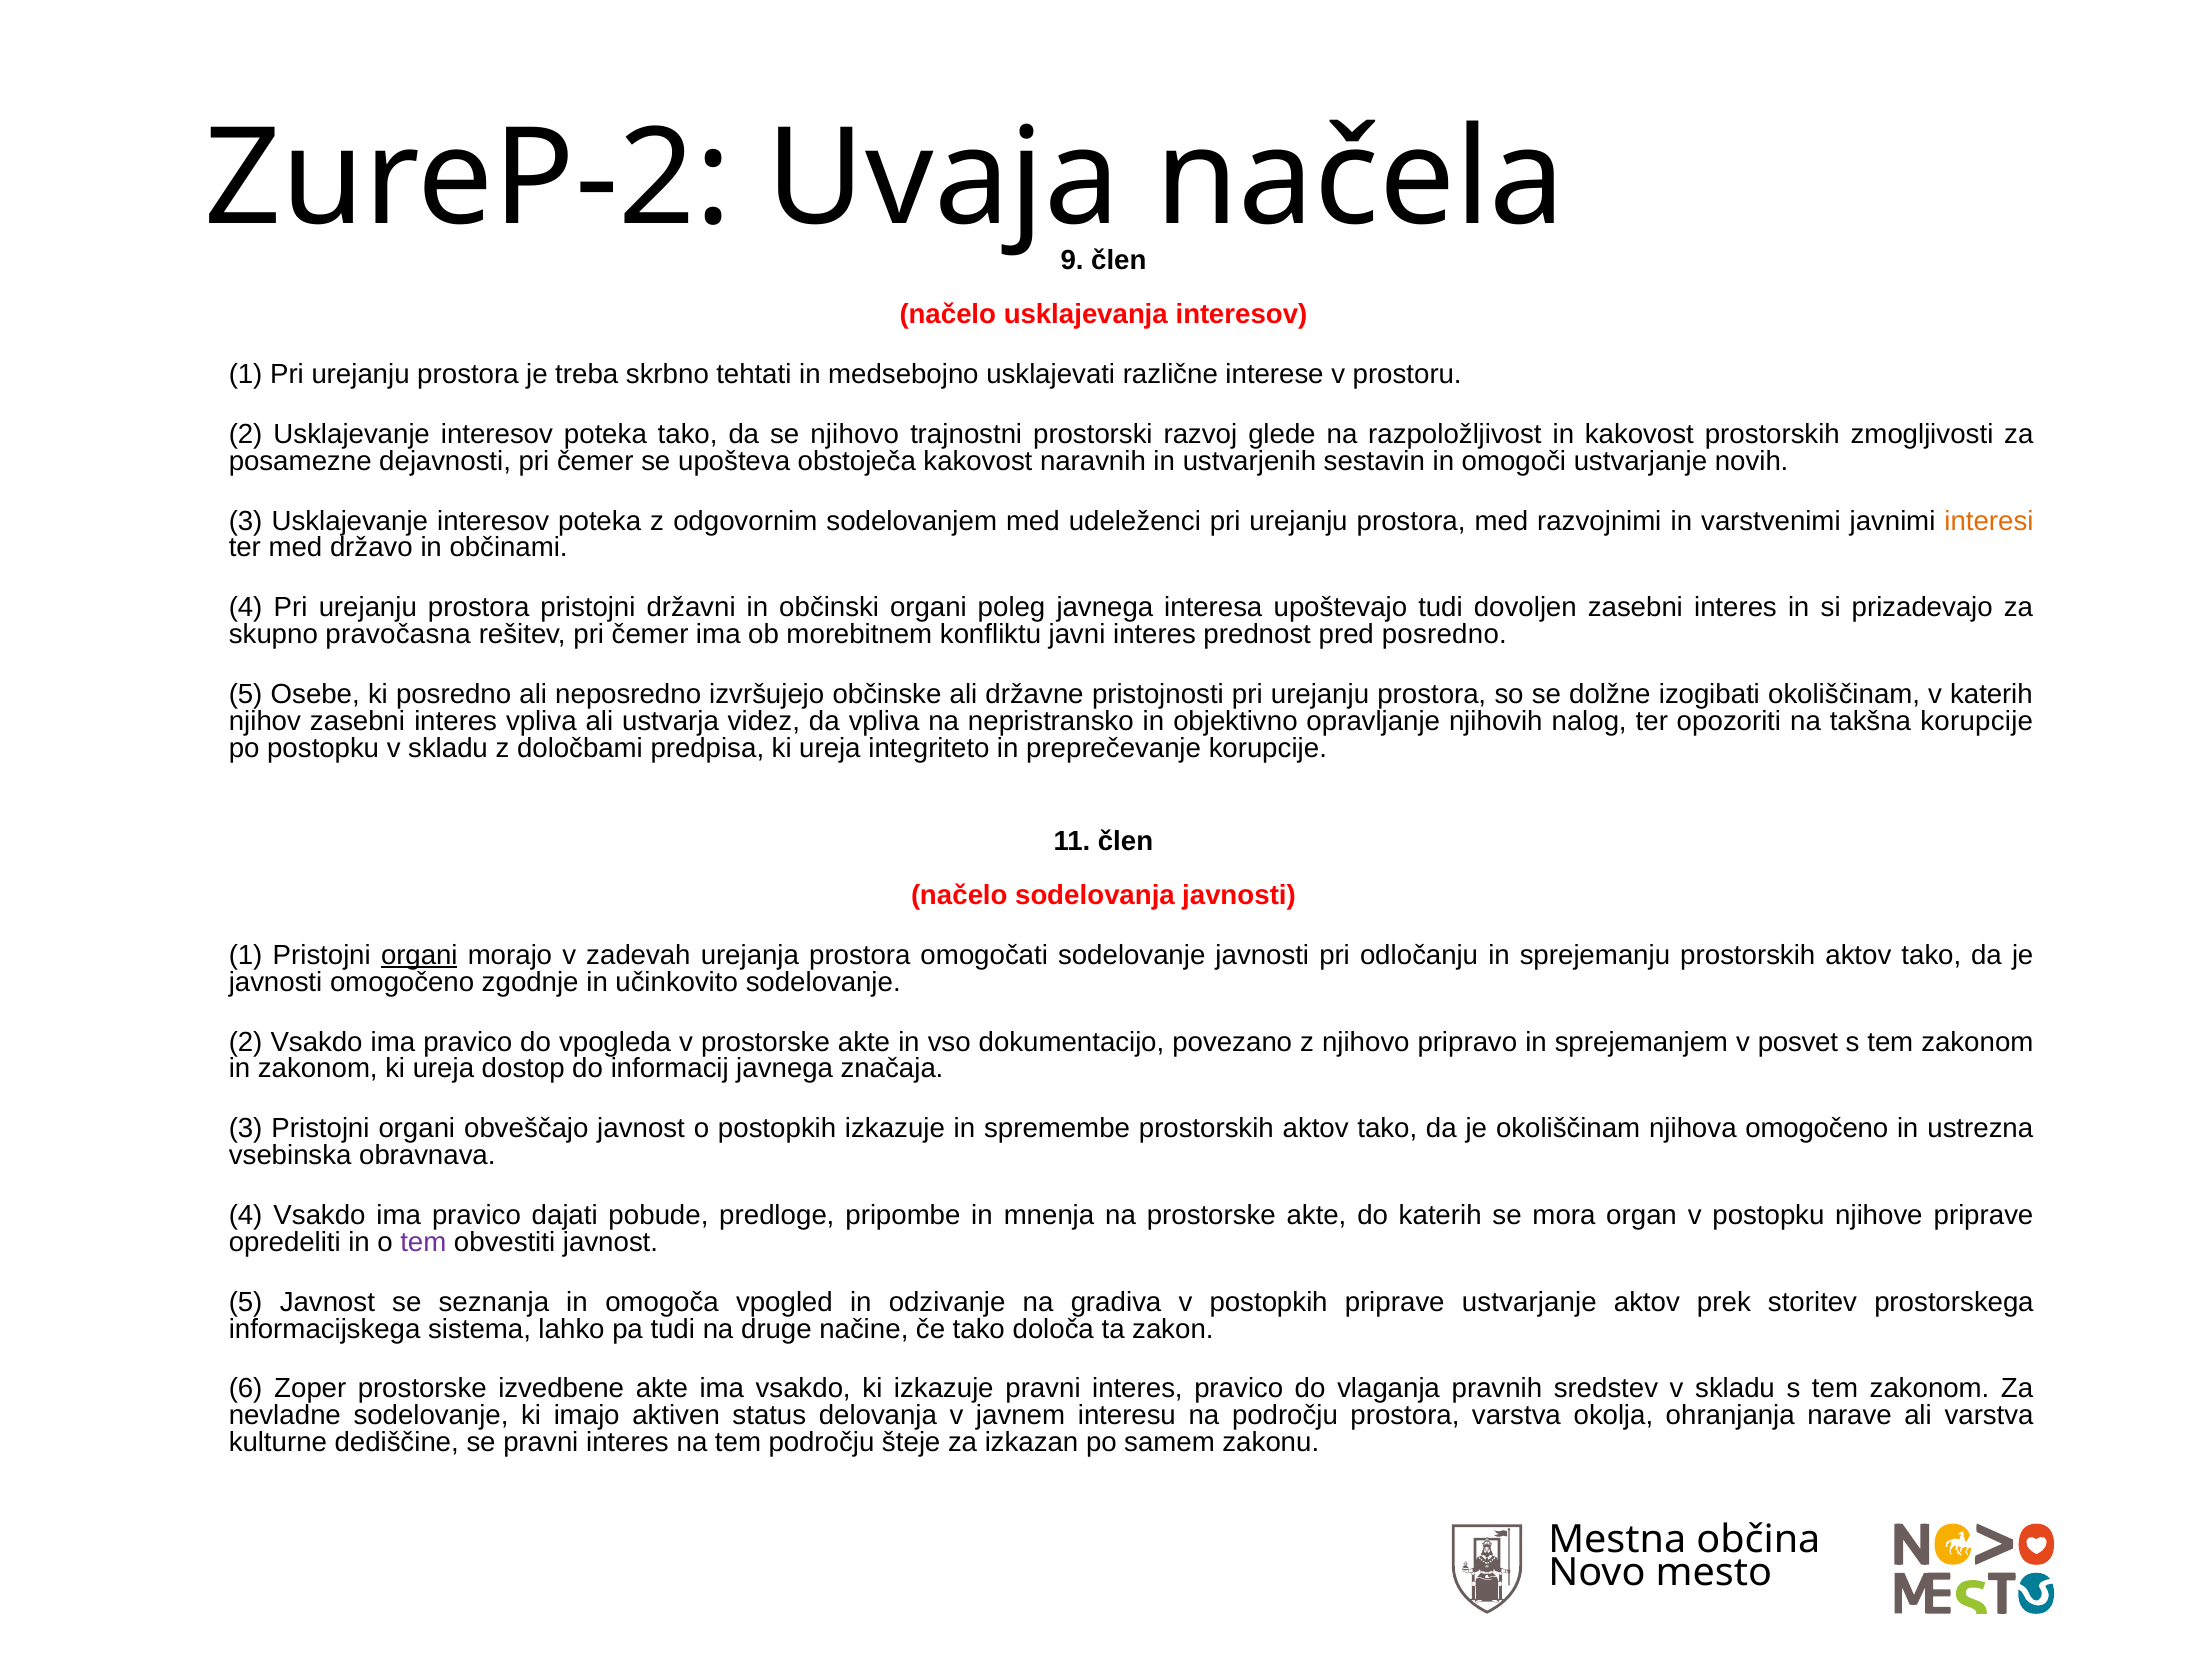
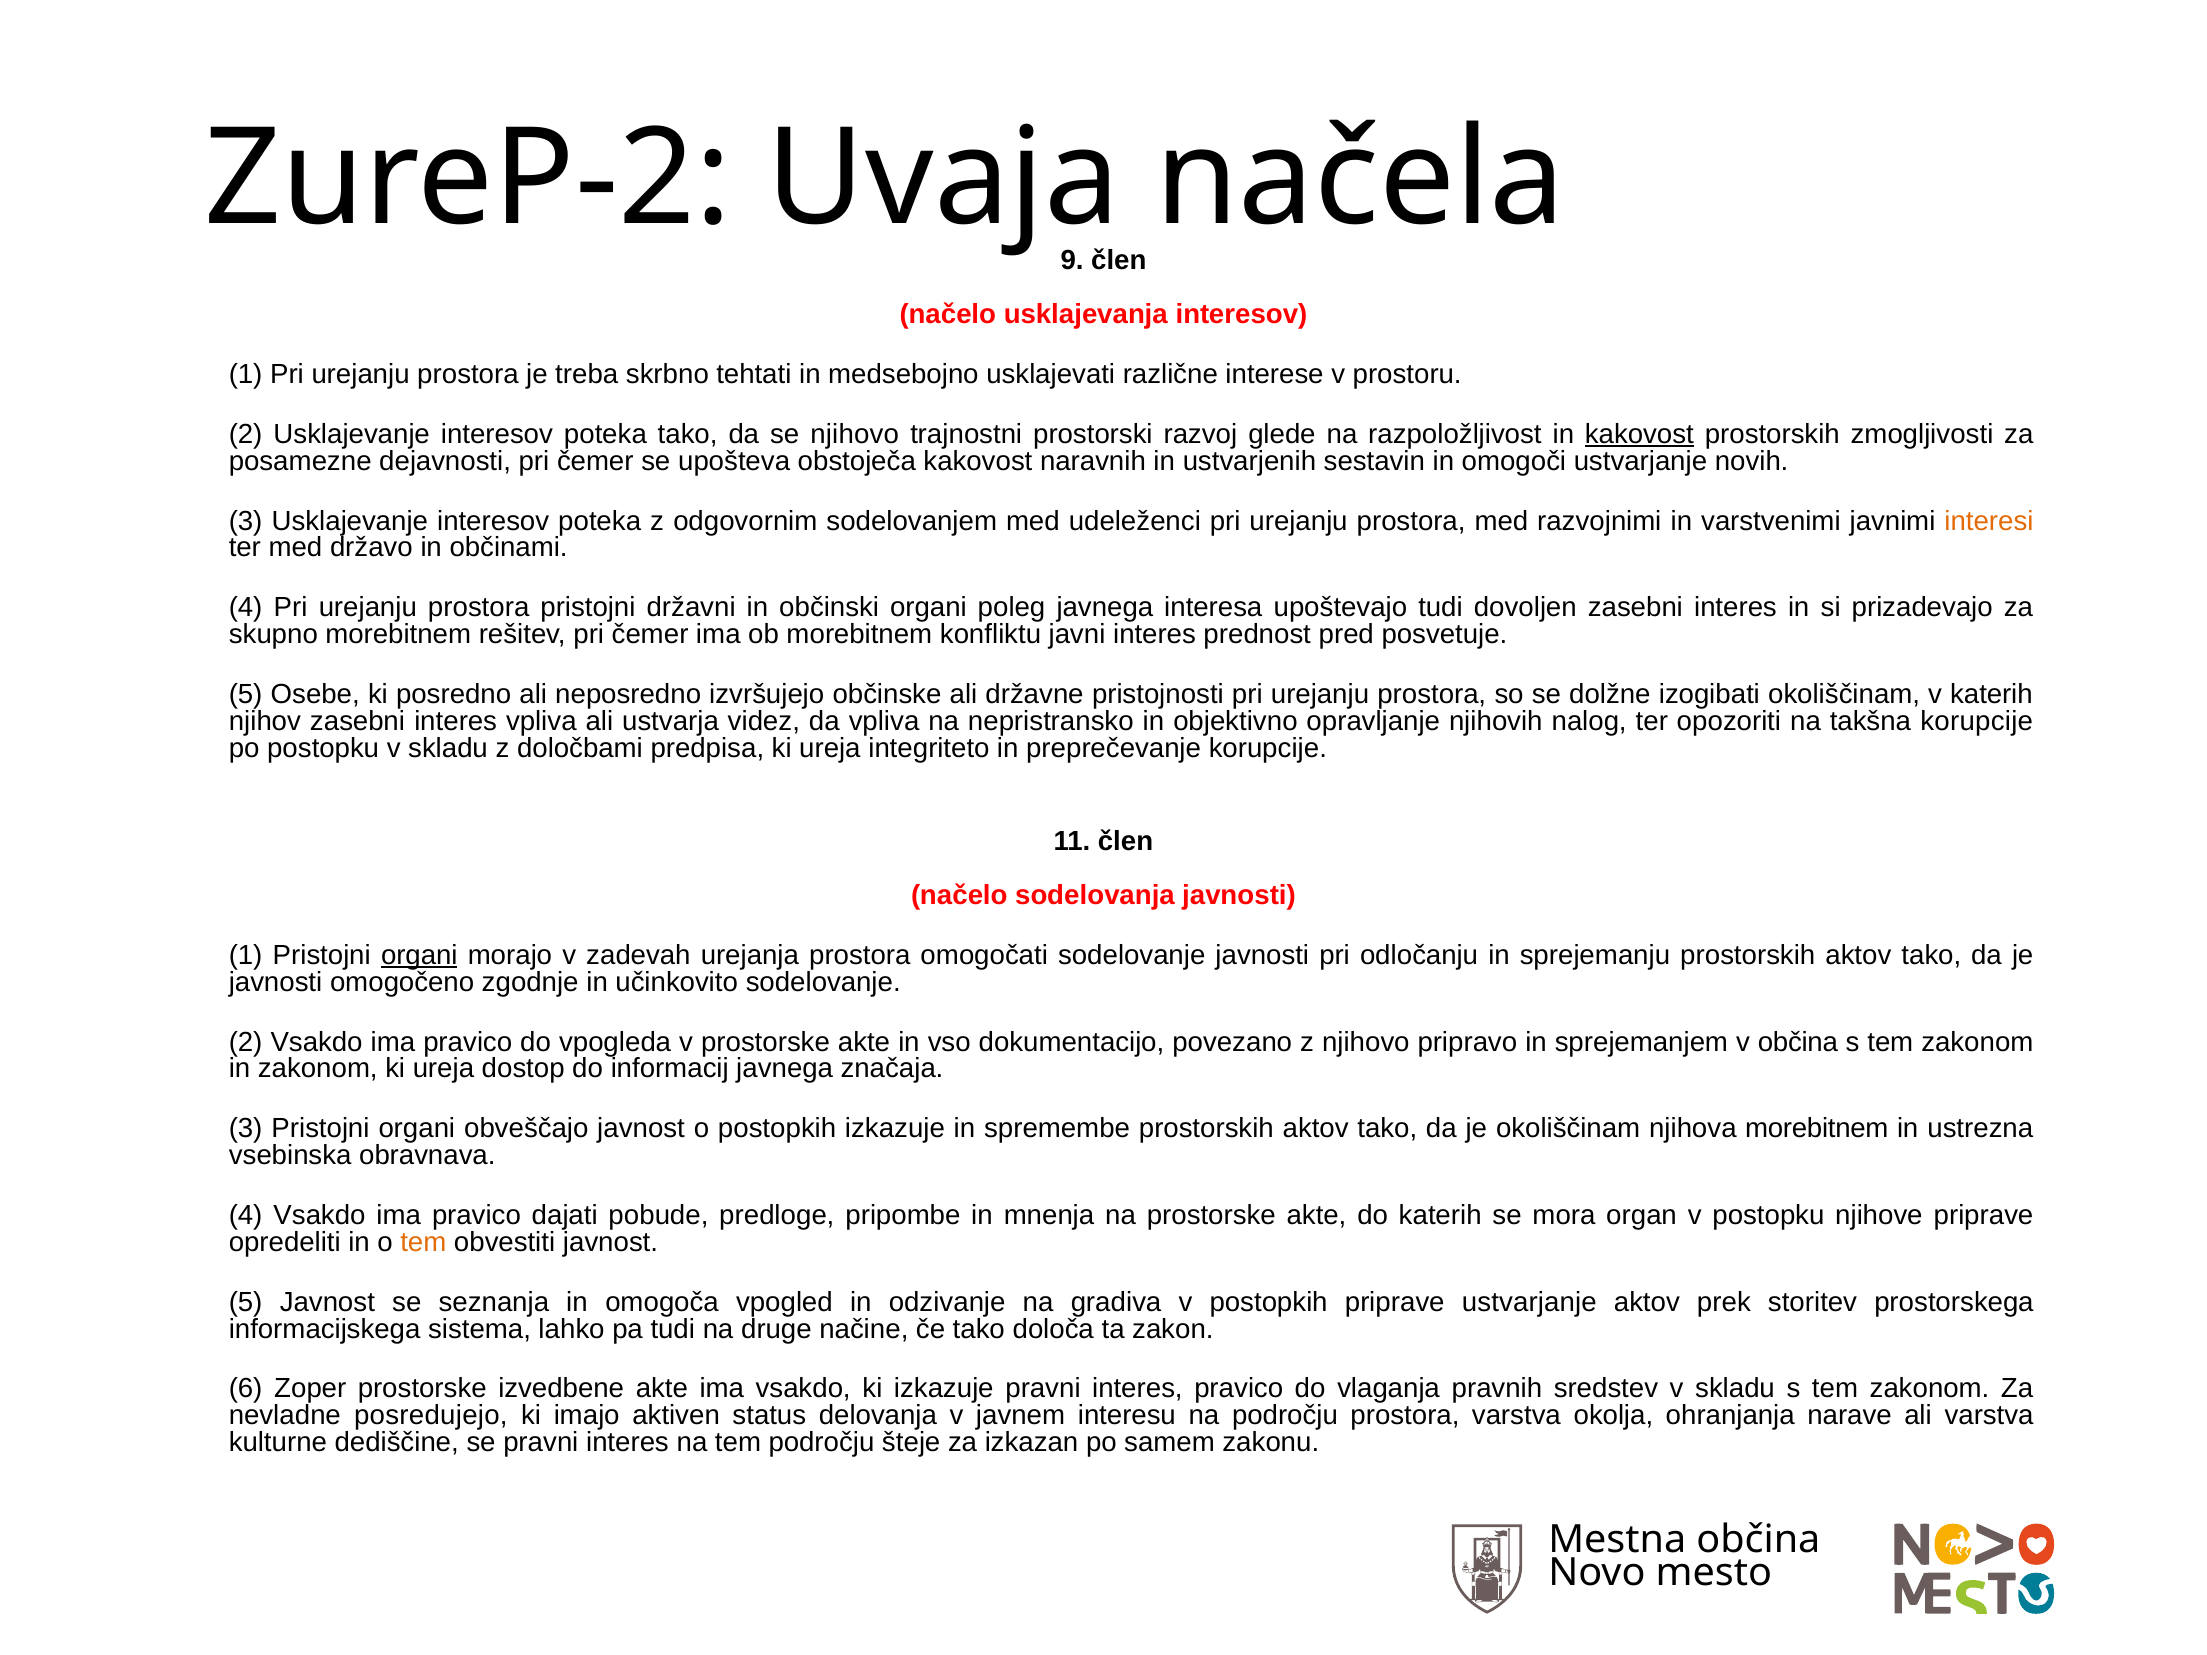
kakovost at (1639, 434) underline: none -> present
skupno pravočasna: pravočasna -> morebitnem
pred posredno: posredno -> posvetuje
v posvet: posvet -> občina
njihova omogočeno: omogočeno -> morebitnem
tem at (423, 1242) colour: purple -> orange
nevladne sodelovanje: sodelovanje -> posredujejo
